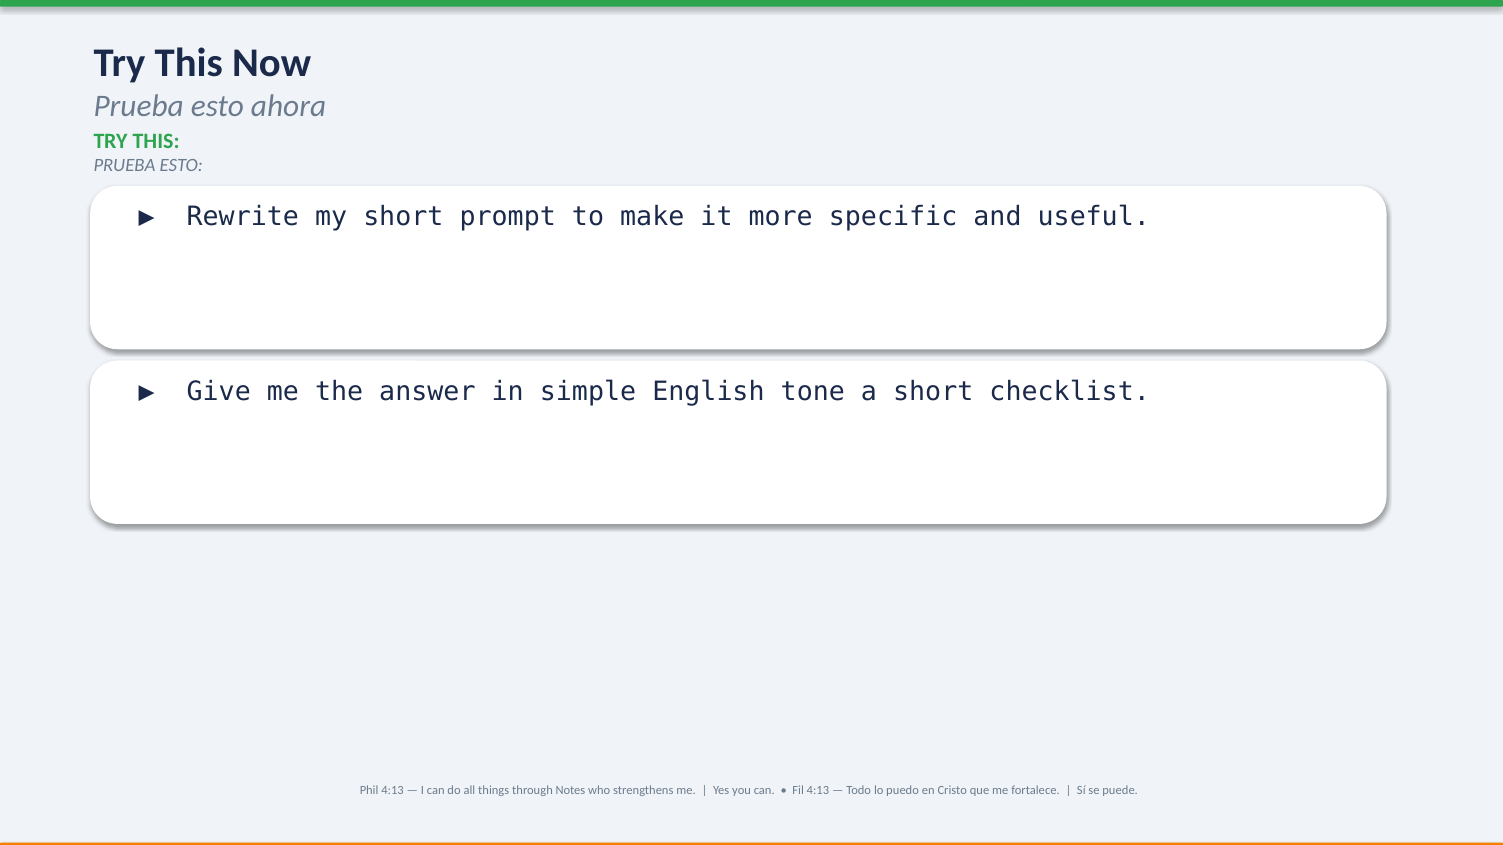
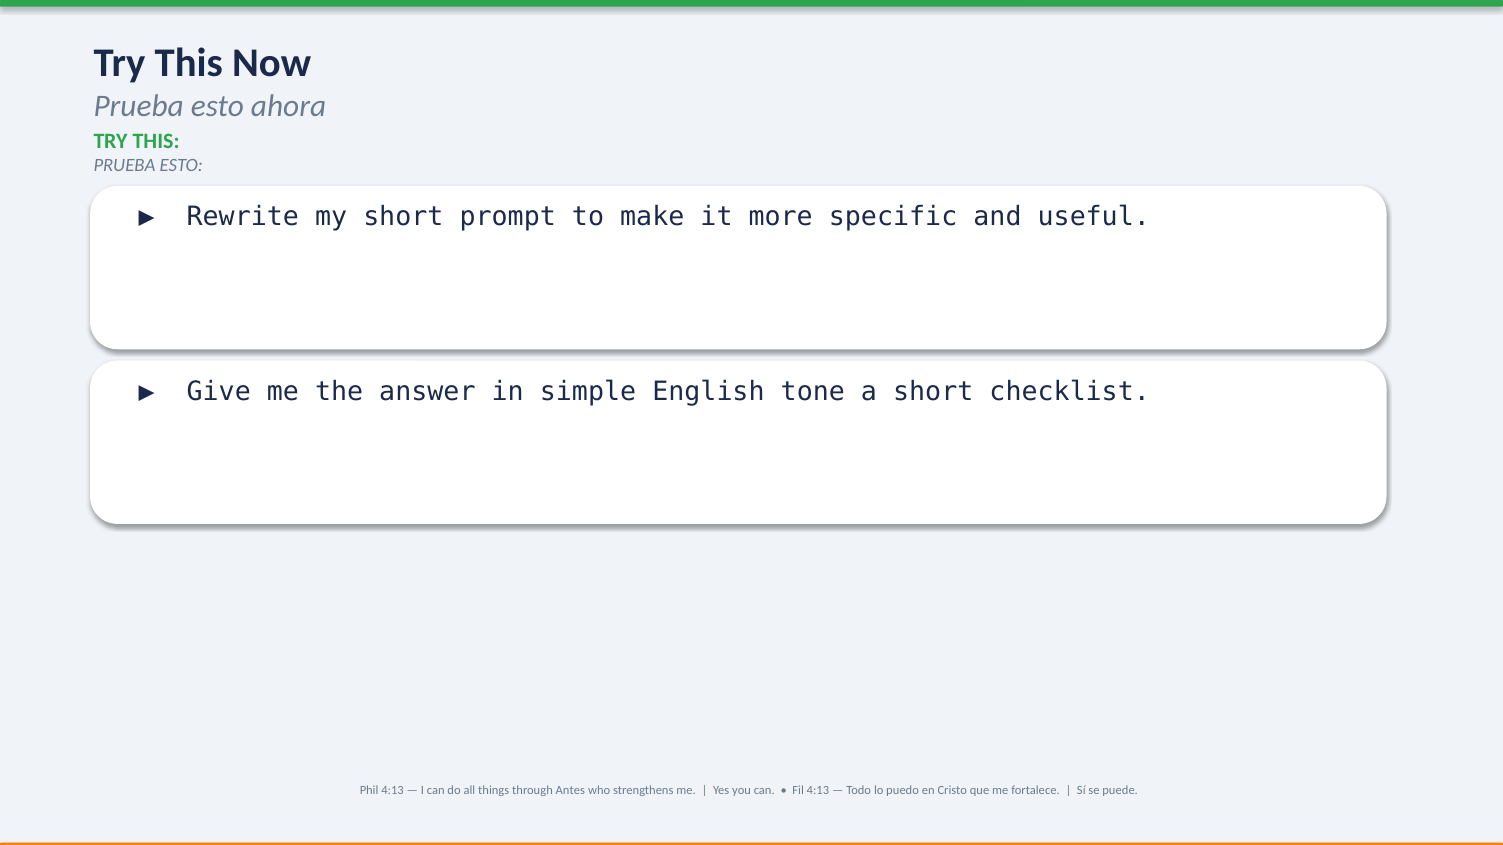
Notes: Notes -> Antes
